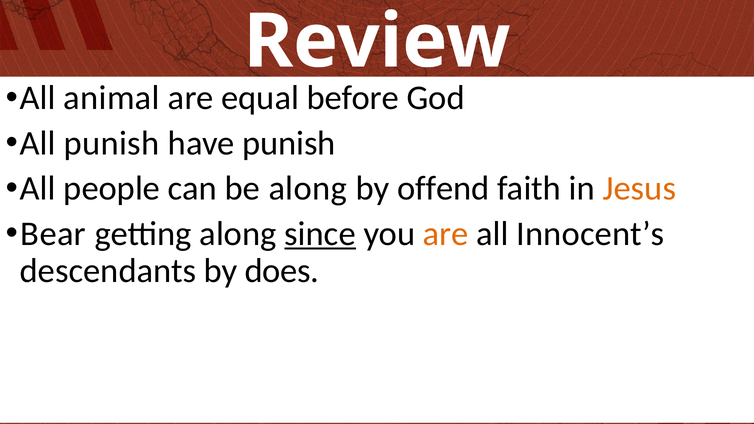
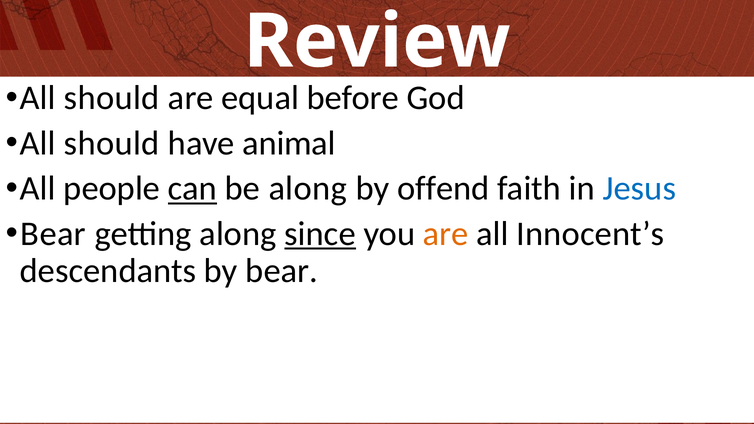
animal at (112, 98): animal -> should
punish at (112, 143): punish -> should
have punish: punish -> animal
can underline: none -> present
Jesus colour: orange -> blue
by does: does -> bear
